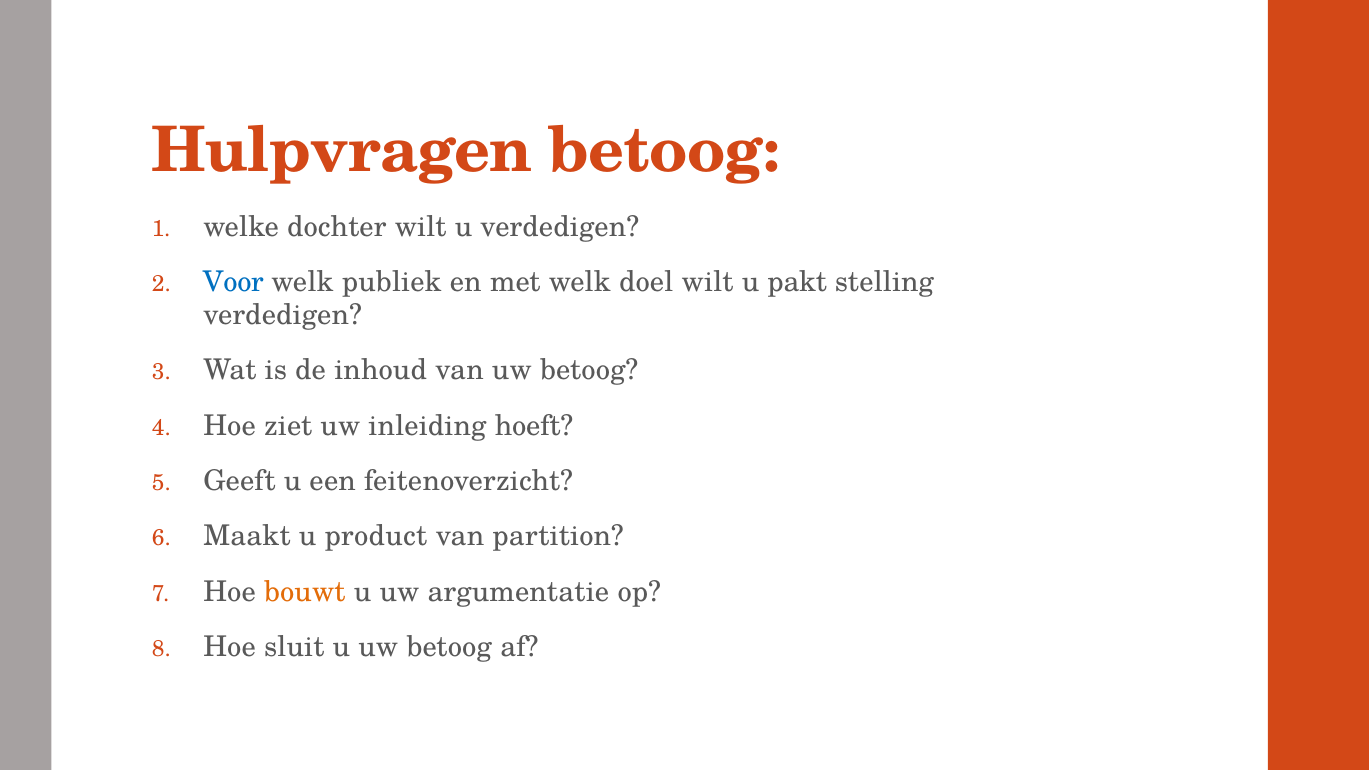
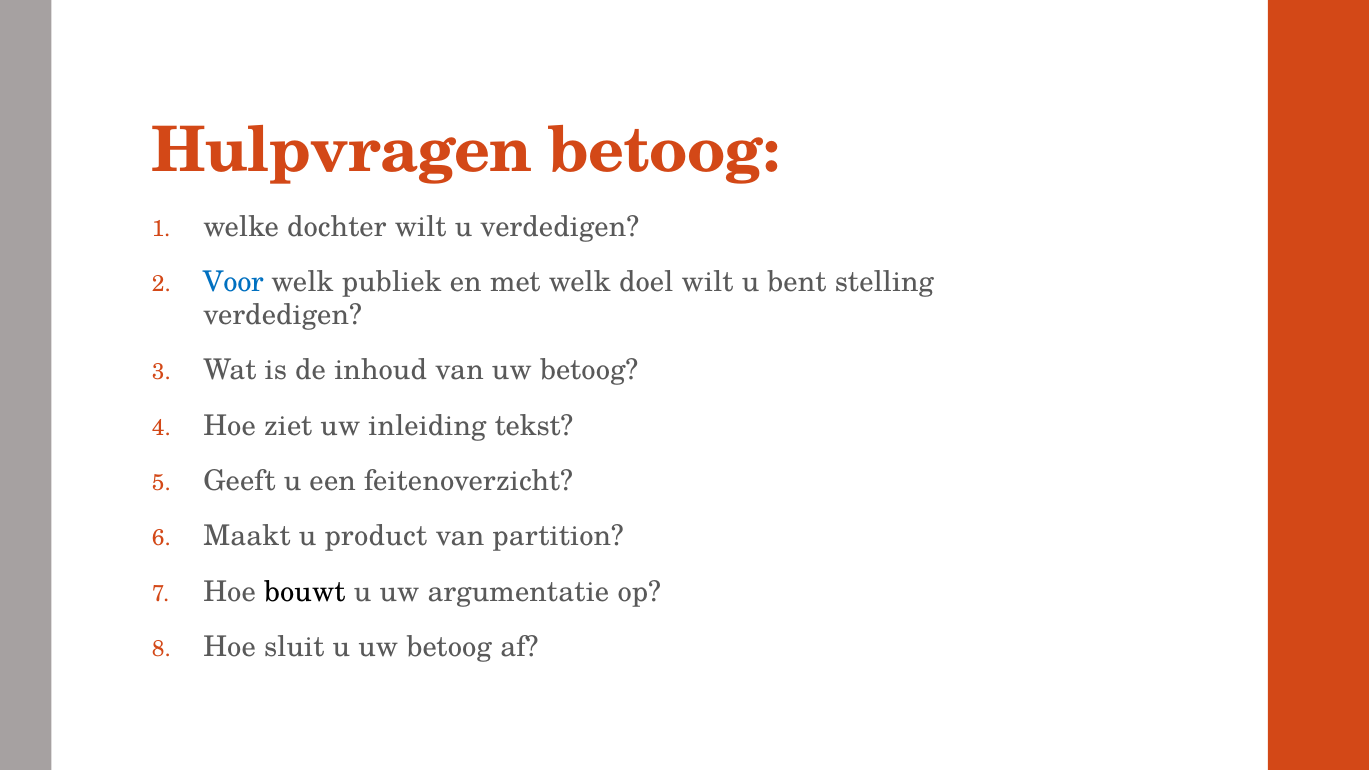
pakt: pakt -> bent
hoeft: hoeft -> tekst
bouwt colour: orange -> black
